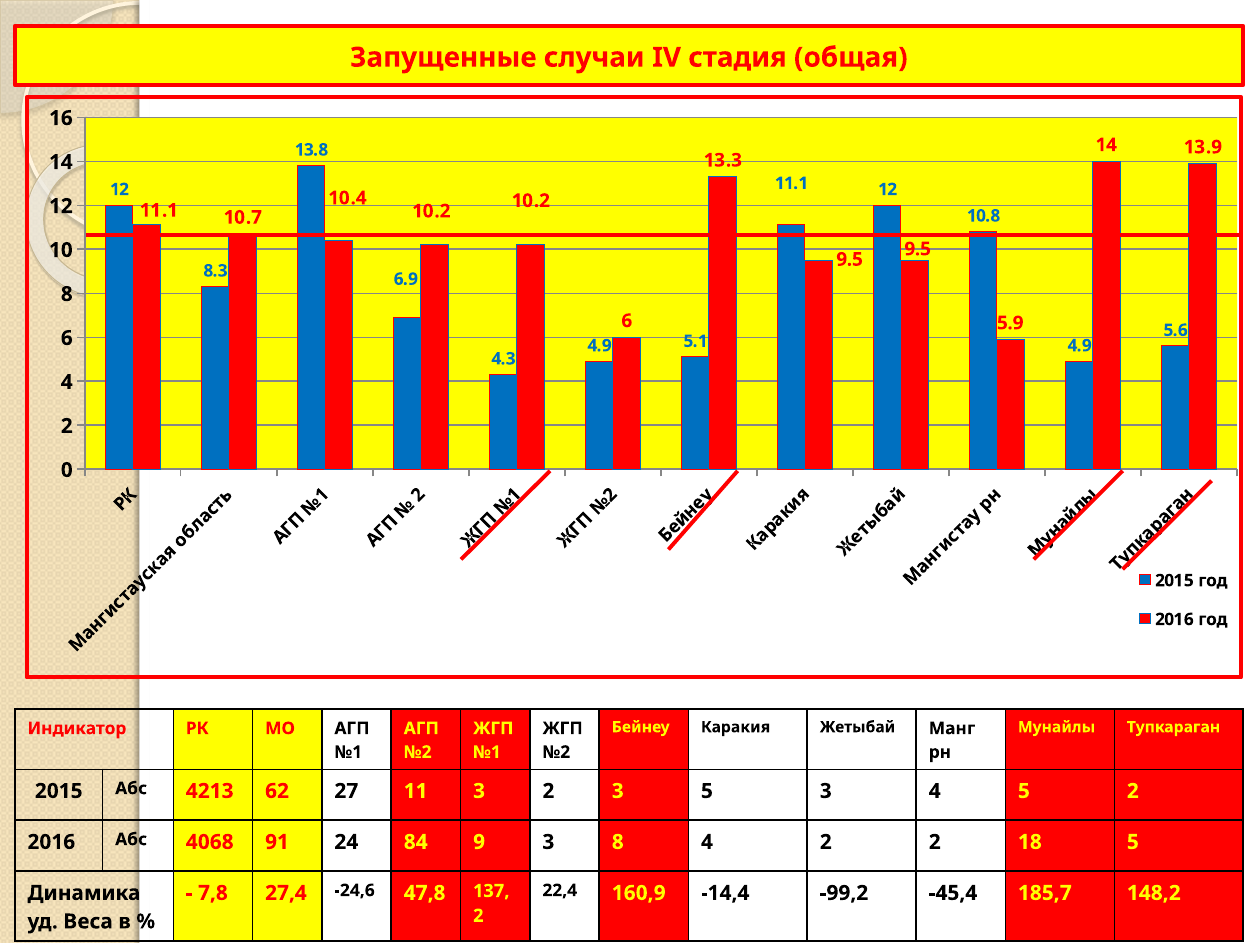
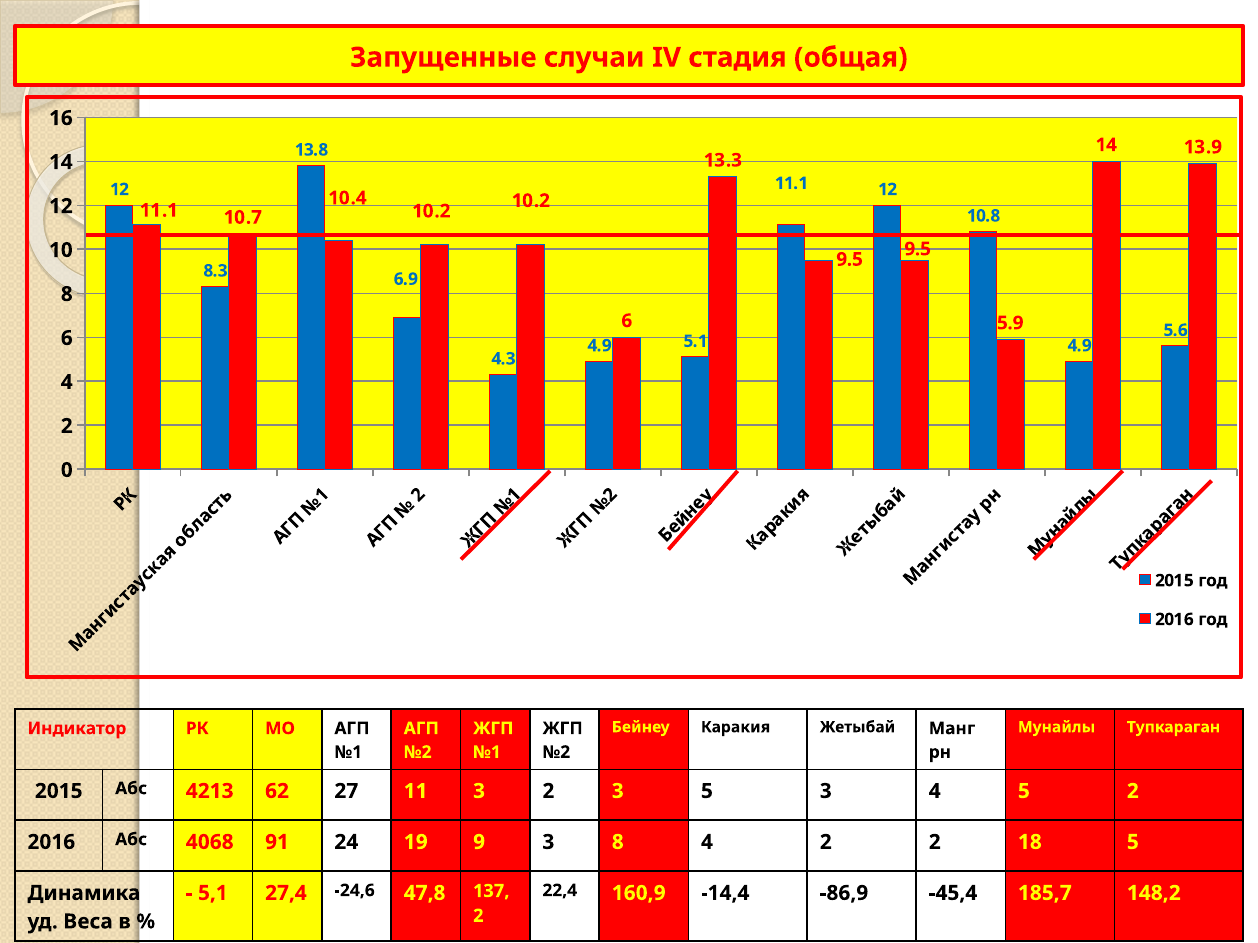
84: 84 -> 19
-99,2: -99,2 -> -86,9
7,8: 7,8 -> 5,1
